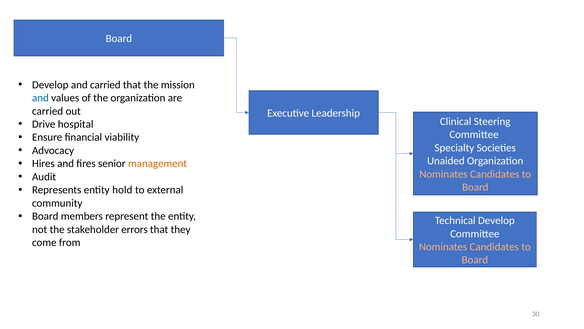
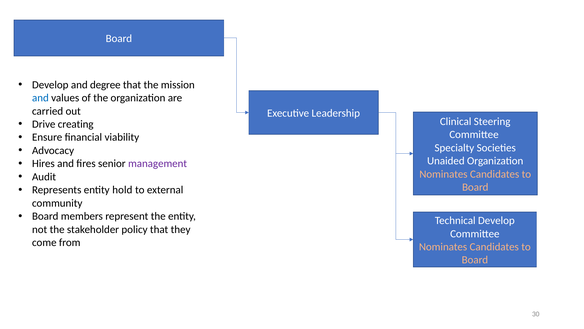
and carried: carried -> degree
hospital: hospital -> creating
management colour: orange -> purple
errors: errors -> policy
